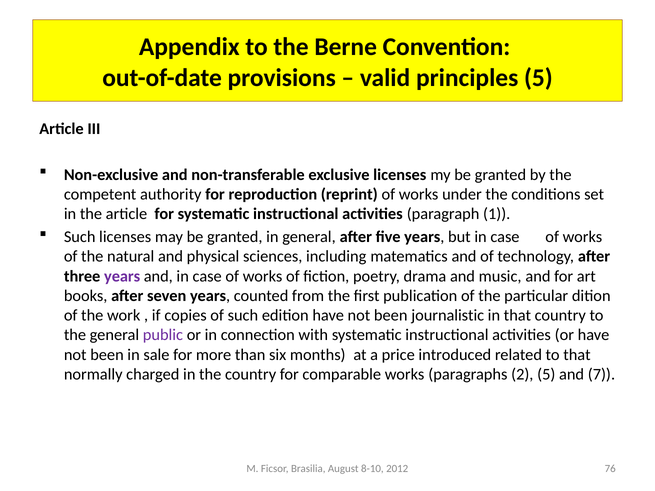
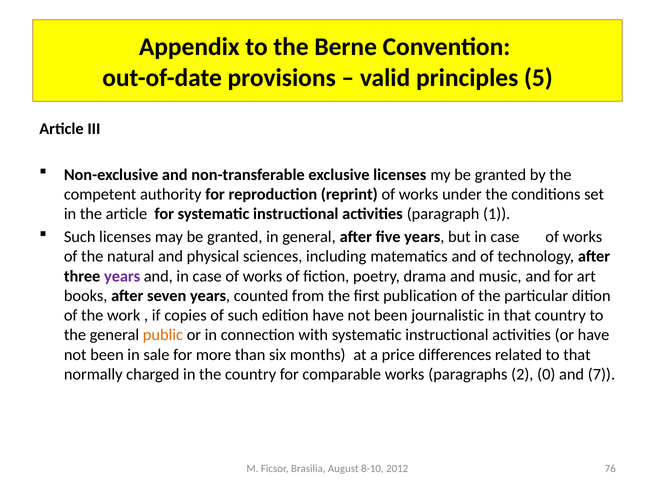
public colour: purple -> orange
introduced: introduced -> differences
2 5: 5 -> 0
